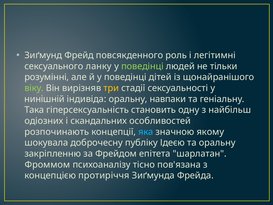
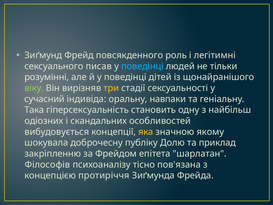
ланку: ланку -> писав
поведінці at (142, 66) colour: light green -> light blue
нинішній: нинішній -> сучасний
розпочинають: розпочинають -> вибудовується
яка colour: light blue -> yellow
Ідеєю: Ідеєю -> Долю
та оральну: оральну -> приклад
Фроммом: Фроммом -> Філософів
